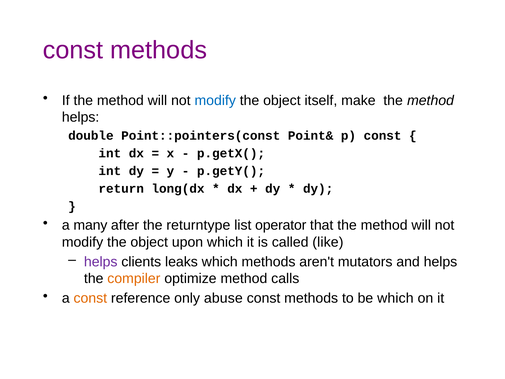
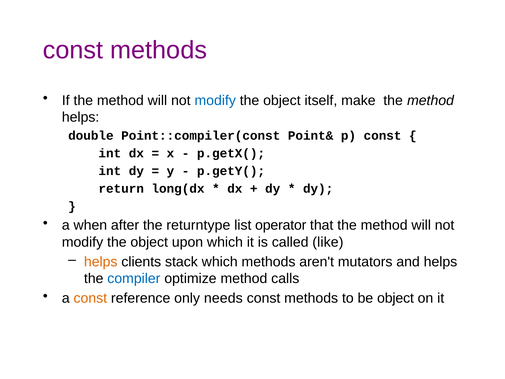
Point::pointers(const: Point::pointers(const -> Point::compiler(const
many: many -> when
helps at (101, 262) colour: purple -> orange
leaks: leaks -> stack
compiler colour: orange -> blue
abuse: abuse -> needs
be which: which -> object
